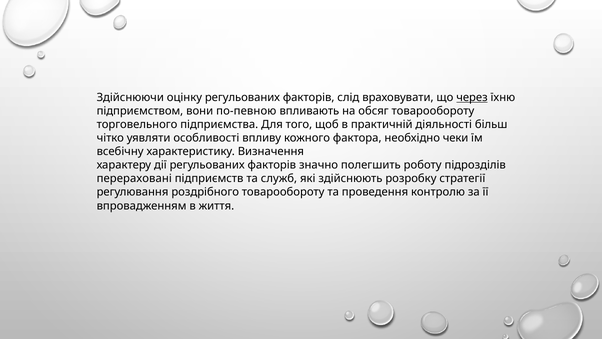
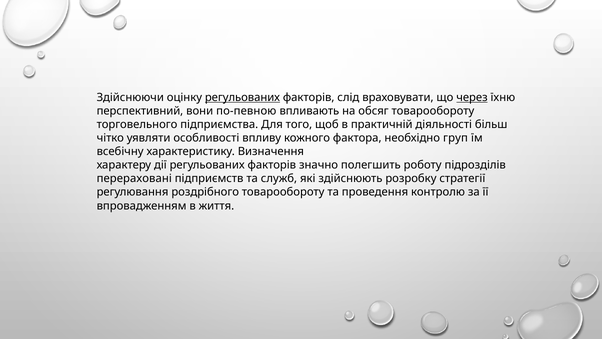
регульованих at (242, 97) underline: none -> present
підприємством: підприємством -> перспективний
чеки: чеки -> груп
